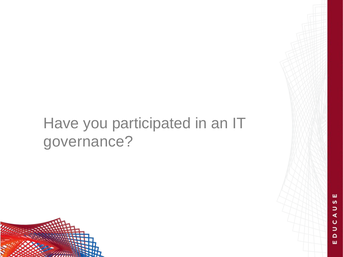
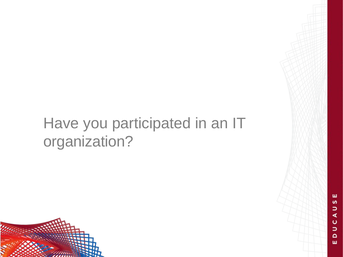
governance: governance -> organization
